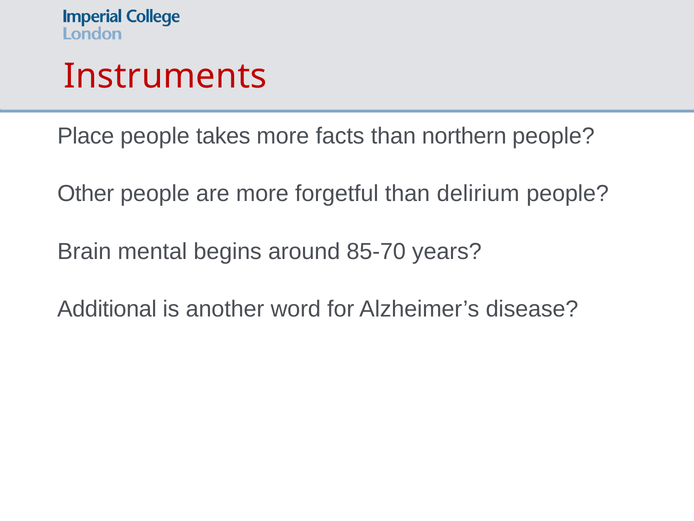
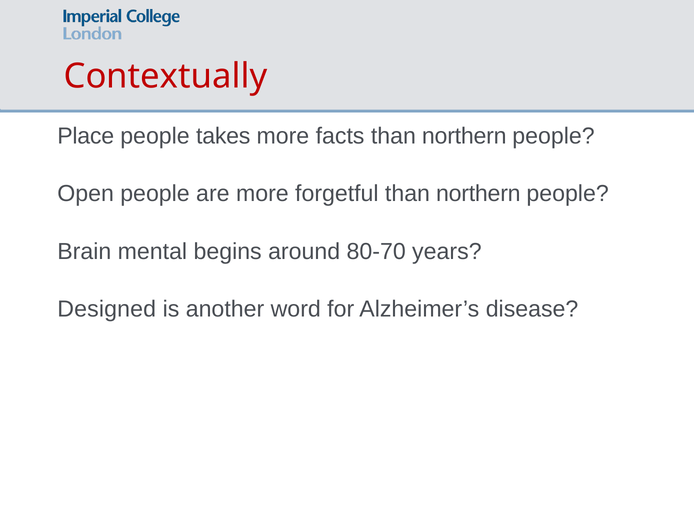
Instruments: Instruments -> Contextually
Other: Other -> Open
forgetful than delirium: delirium -> northern
85-70: 85-70 -> 80-70
Additional: Additional -> Designed
